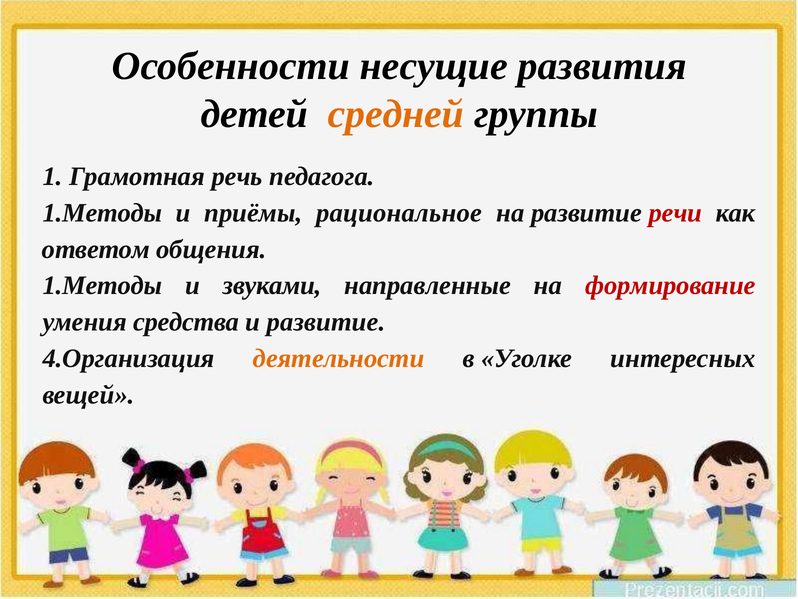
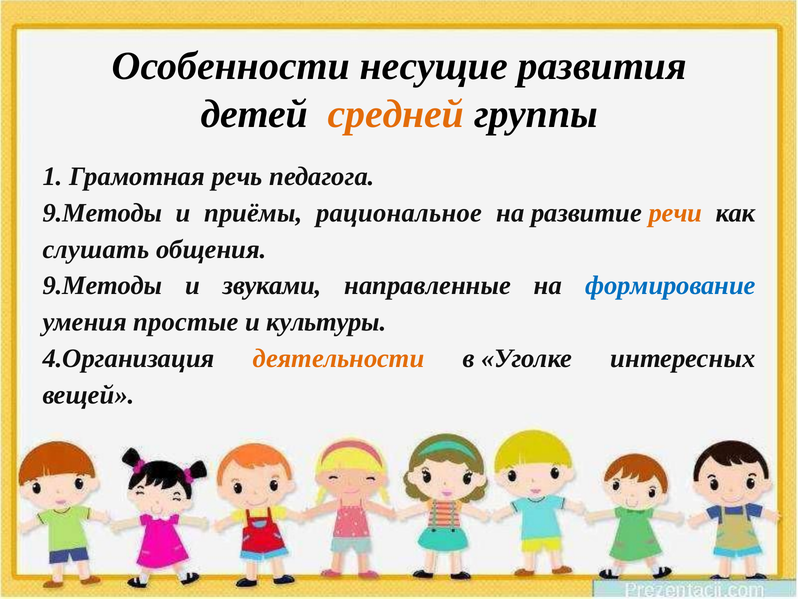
1.Методы at (102, 213): 1.Методы -> 9.Методы
речи colour: red -> orange
ответом: ответом -> слушать
1.Методы at (102, 285): 1.Методы -> 9.Методы
формирование colour: red -> blue
средства: средства -> простые
и развитие: развитие -> культуры
